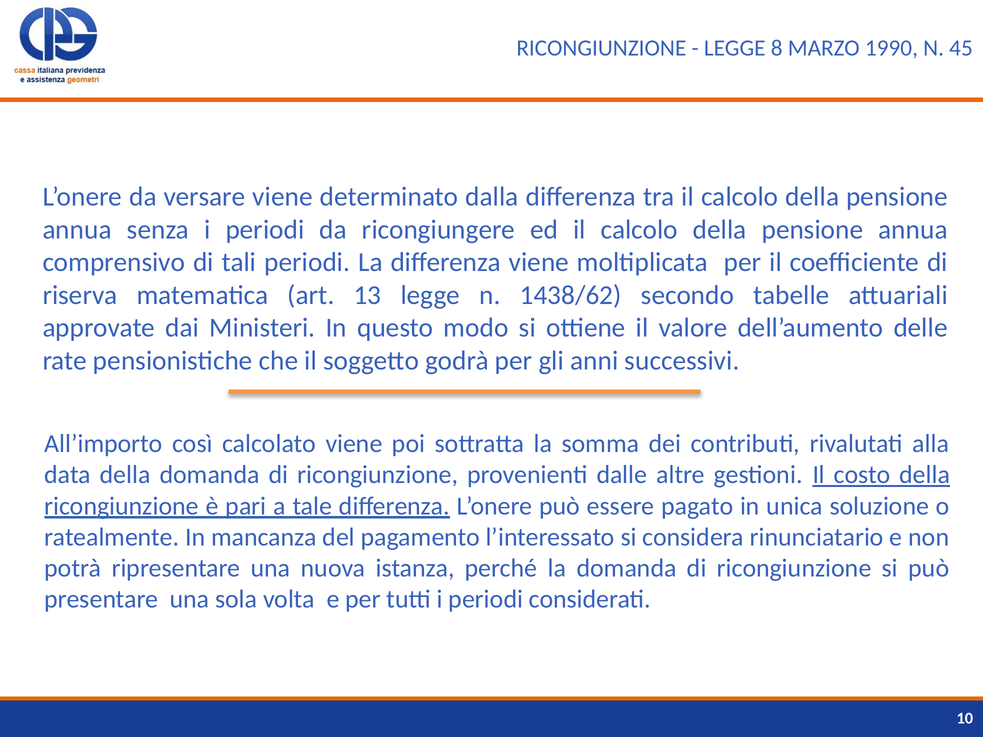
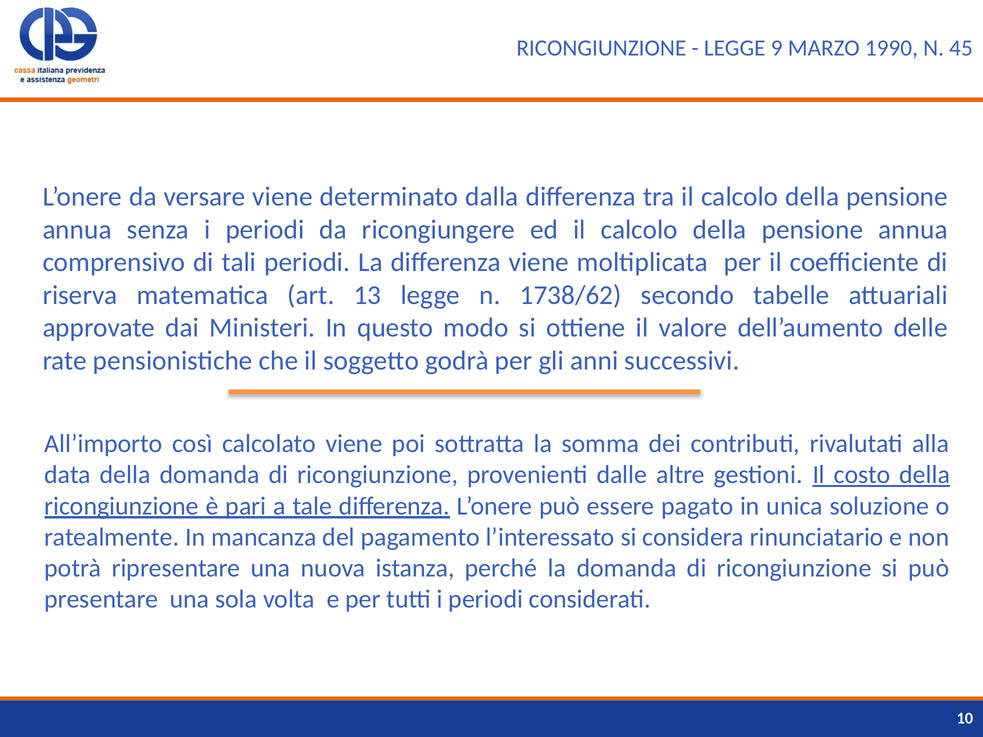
8: 8 -> 9
1438/62: 1438/62 -> 1738/62
